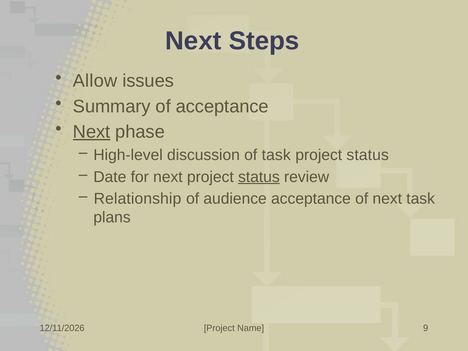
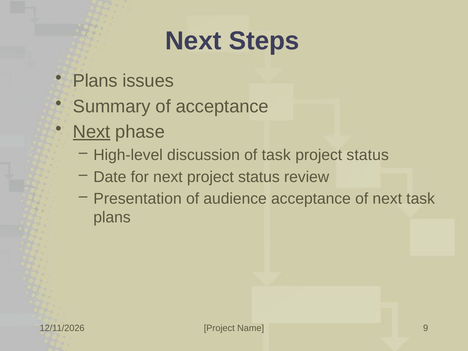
Allow at (95, 81): Allow -> Plans
status at (259, 177) underline: present -> none
Relationship: Relationship -> Presentation
